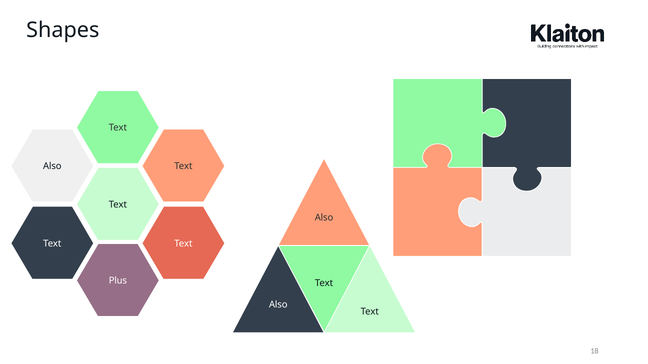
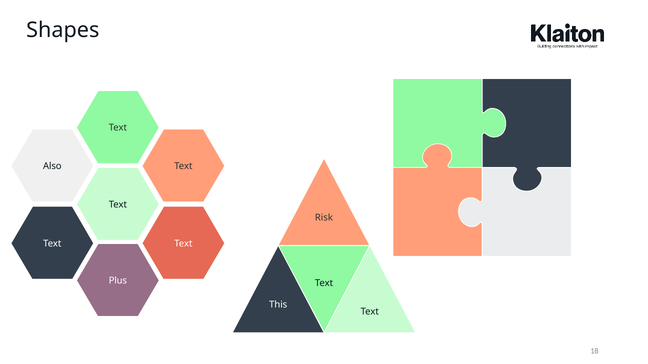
Also at (324, 218): Also -> Risk
Also at (278, 305): Also -> This
